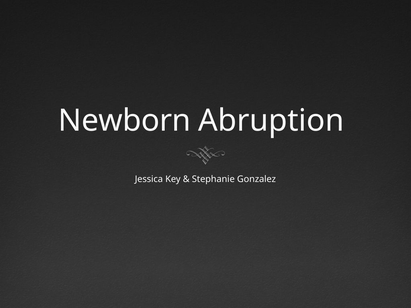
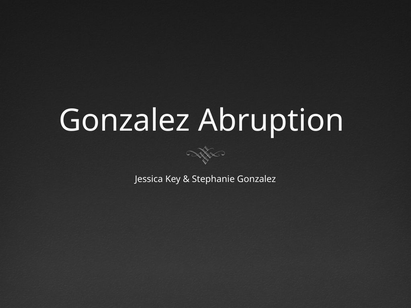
Newborn at (125, 121): Newborn -> Gonzalez
